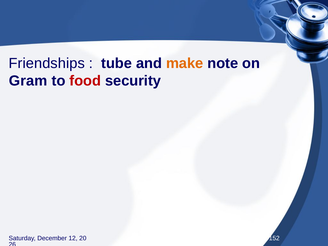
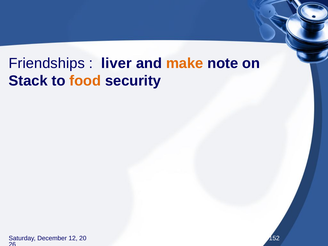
tube: tube -> liver
Gram: Gram -> Stack
food colour: red -> orange
